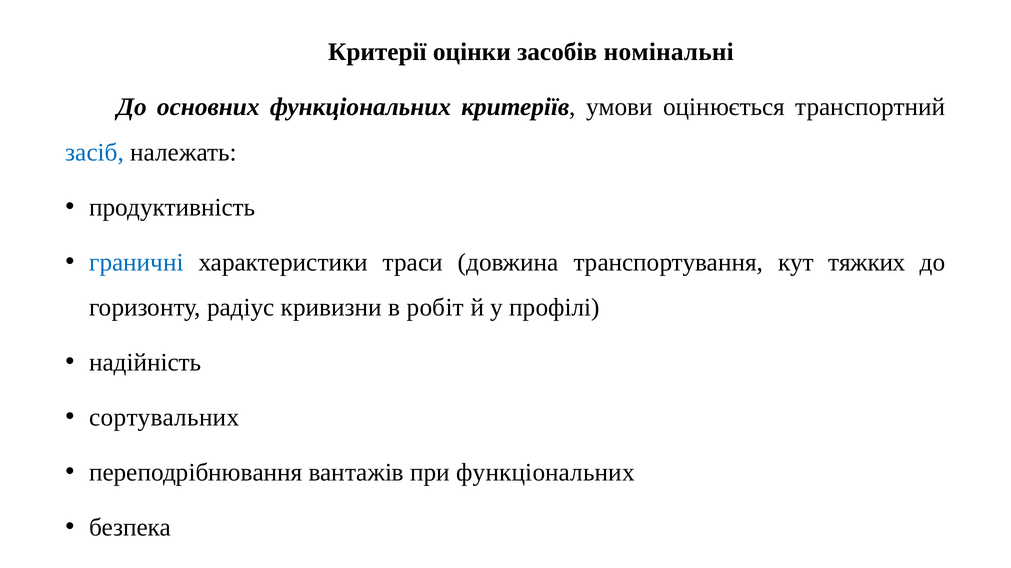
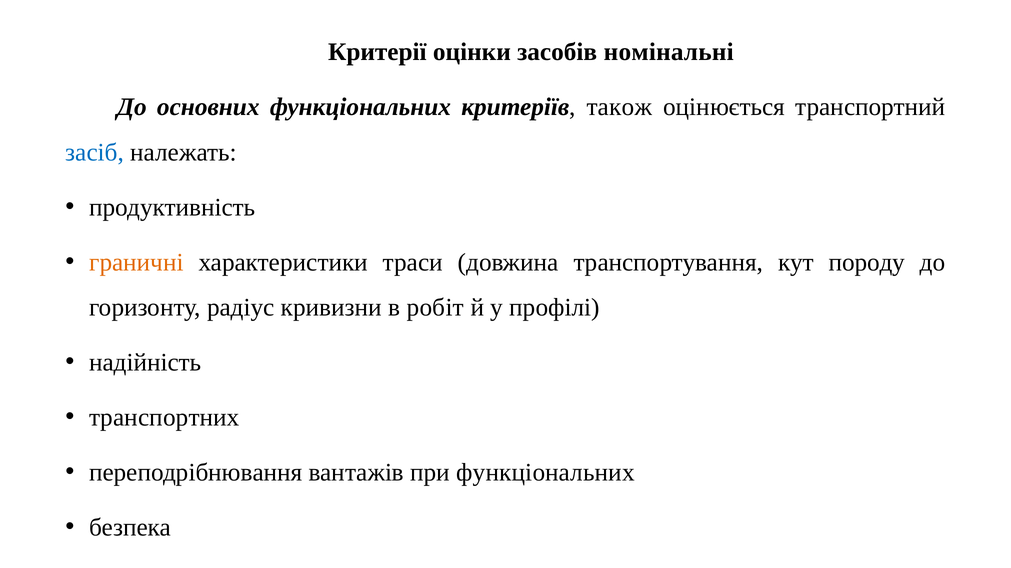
умови: умови -> також
граничні colour: blue -> orange
тяжких: тяжких -> породу
сортувальних: сортувальних -> транспортних
